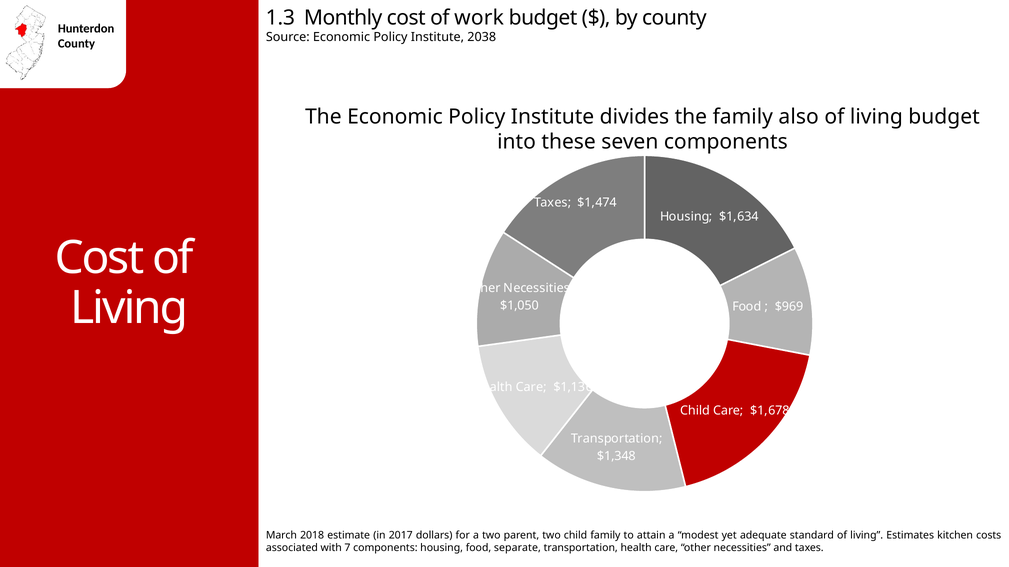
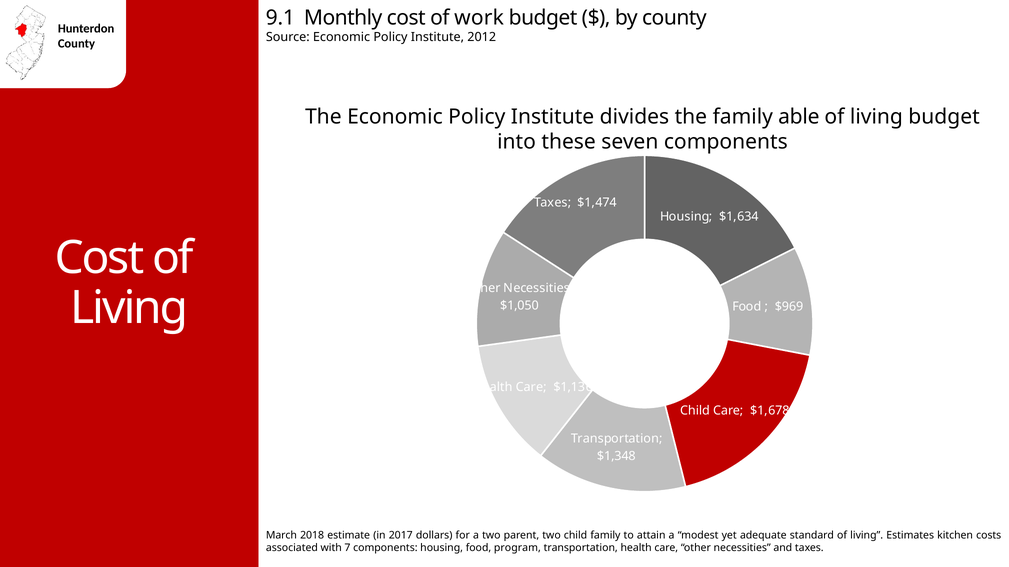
1.3: 1.3 -> 9.1
2038: 2038 -> 2012
also: also -> able
separate: separate -> program
